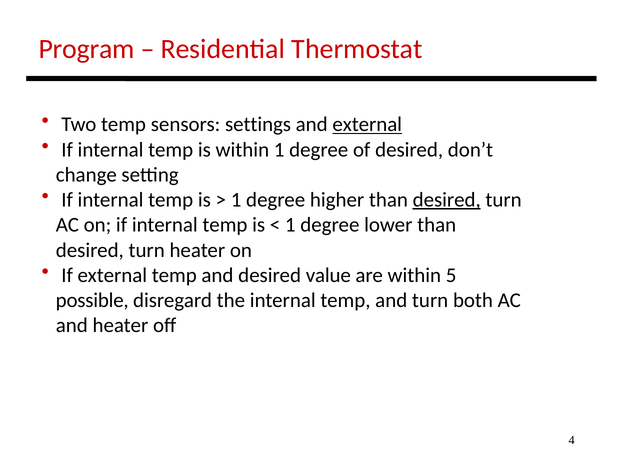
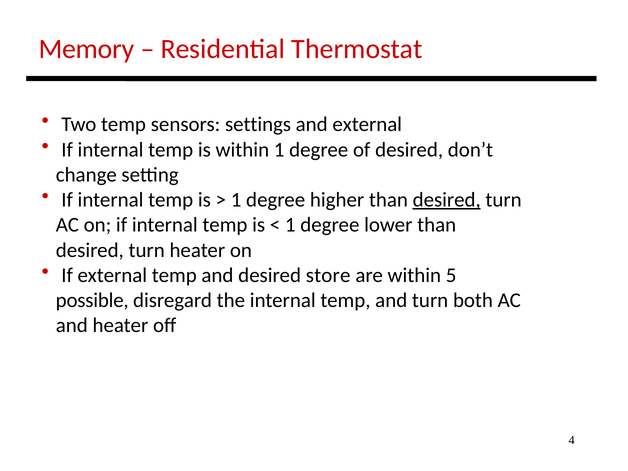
Program: Program -> Memory
external at (367, 124) underline: present -> none
value: value -> store
